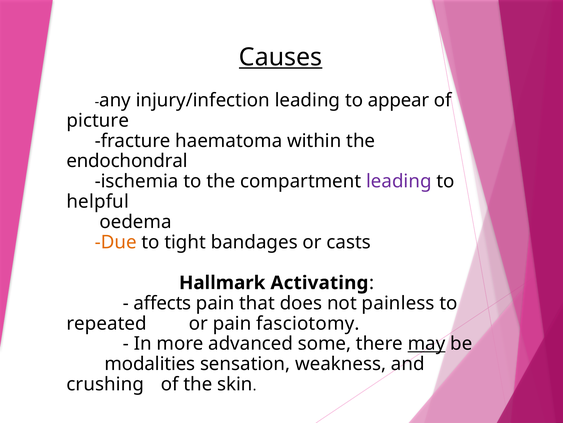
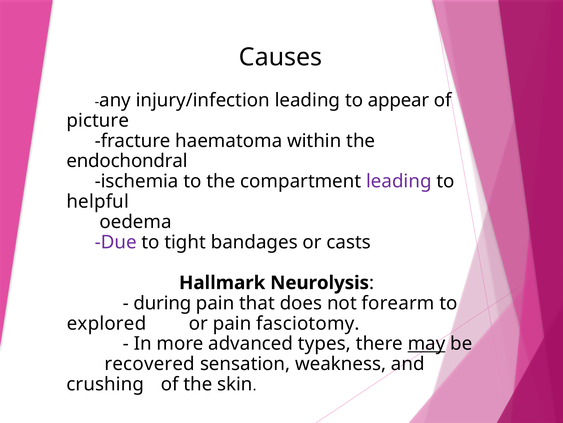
Causes underline: present -> none
Due colour: orange -> purple
Activating: Activating -> Neurolysis
affects: affects -> during
painless: painless -> forearm
repeated: repeated -> explored
some: some -> types
modalities: modalities -> recovered
